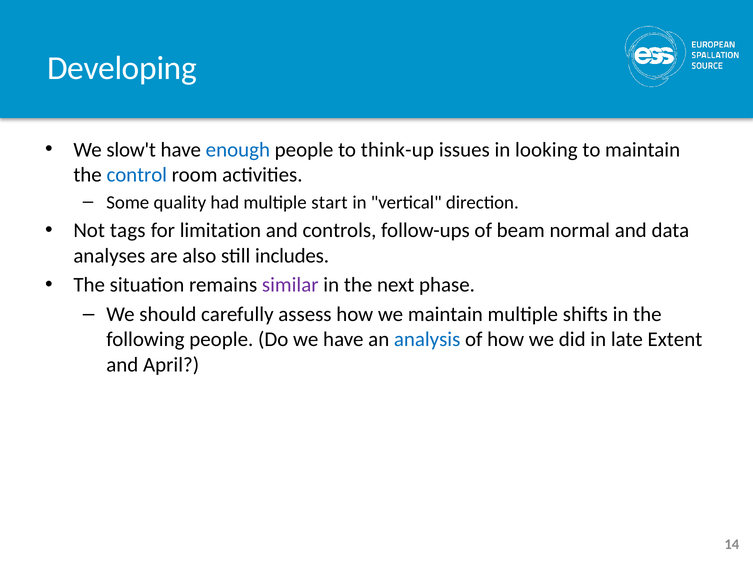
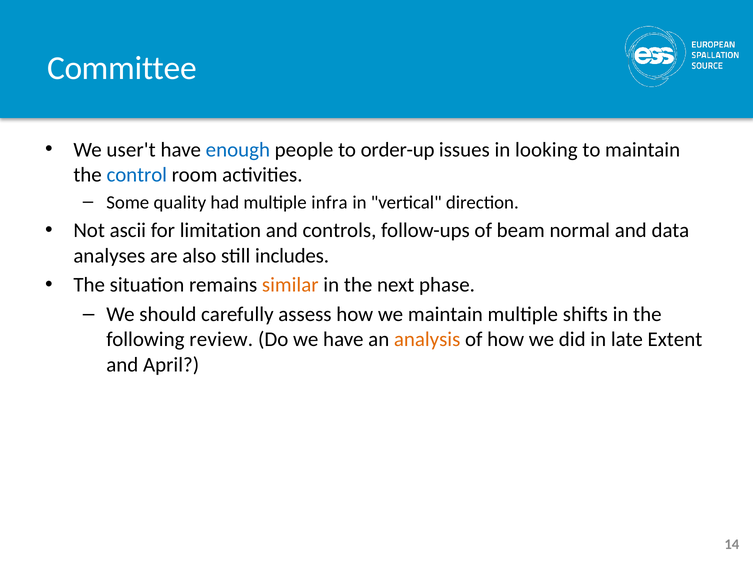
Developing: Developing -> Committee
slow't: slow't -> user't
think-up: think-up -> order-up
start: start -> infra
tags: tags -> ascii
similar colour: purple -> orange
following people: people -> review
analysis colour: blue -> orange
